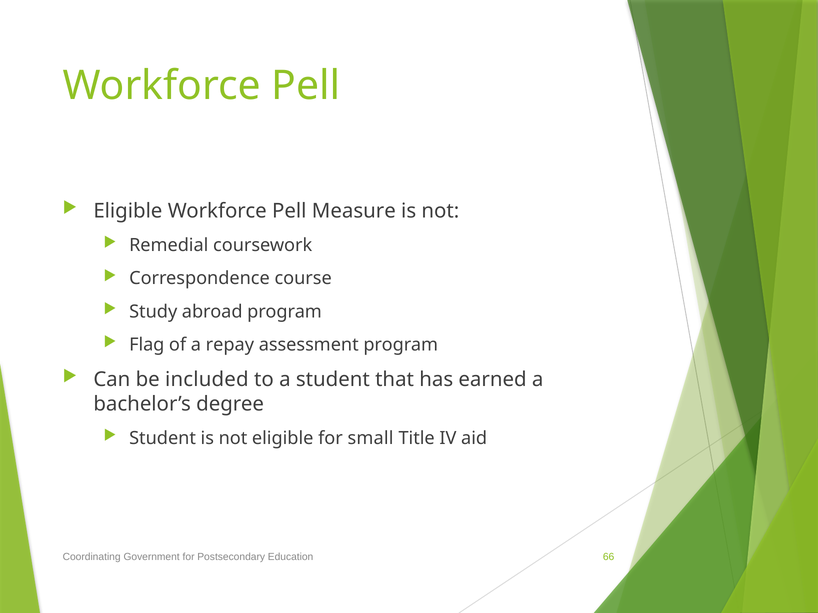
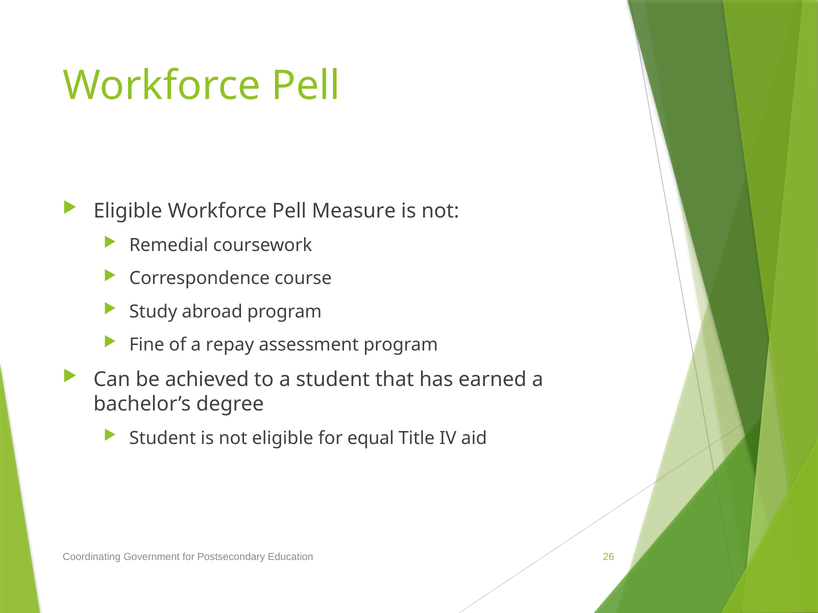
Flag: Flag -> Fine
included: included -> achieved
small: small -> equal
66: 66 -> 26
